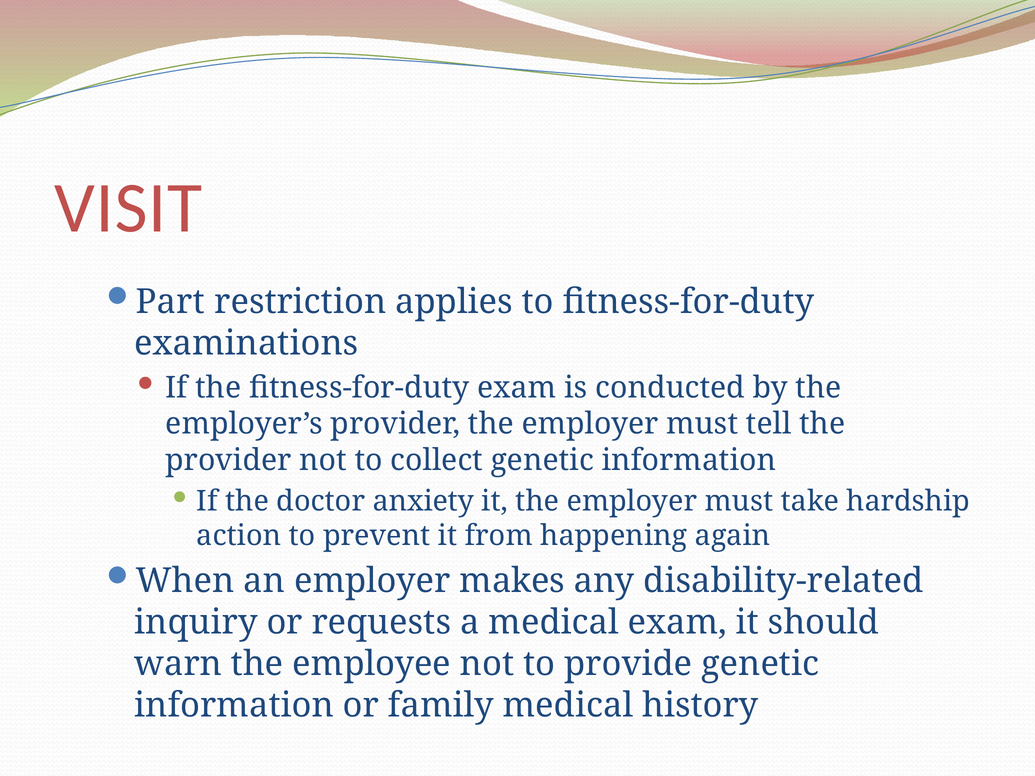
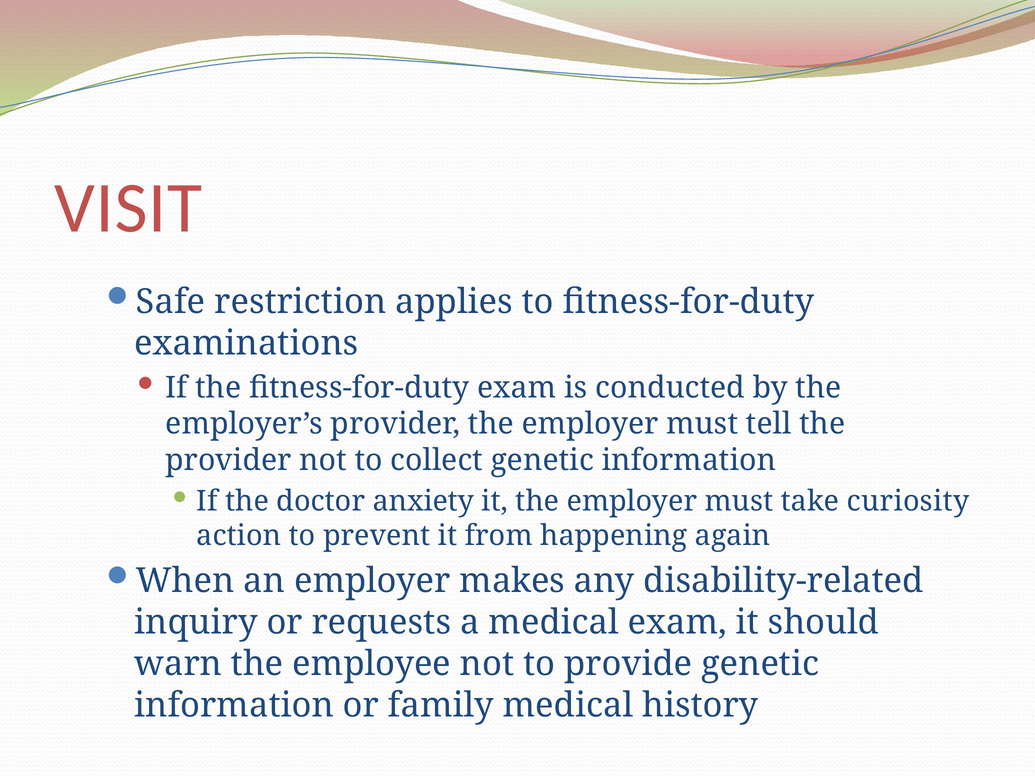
Part: Part -> Safe
hardship: hardship -> curiosity
